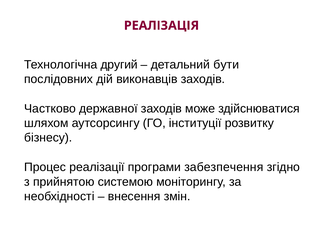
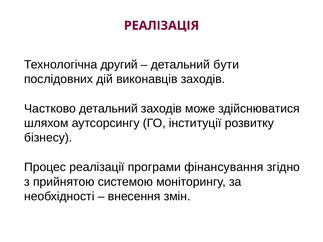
Частково державної: державної -> детальний
забезпечення: забезпечення -> фінансування
